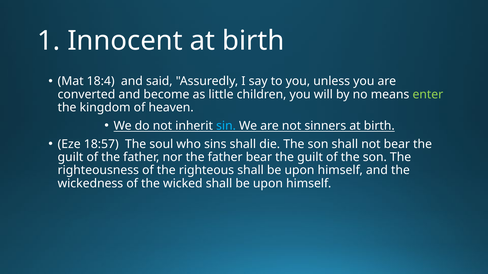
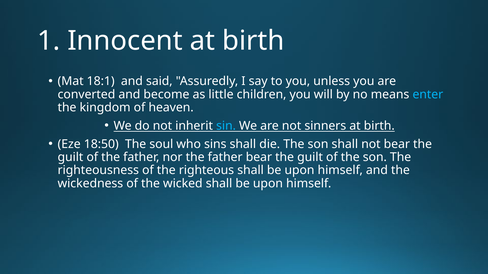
18:4: 18:4 -> 18:1
enter colour: light green -> light blue
18:57: 18:57 -> 18:50
